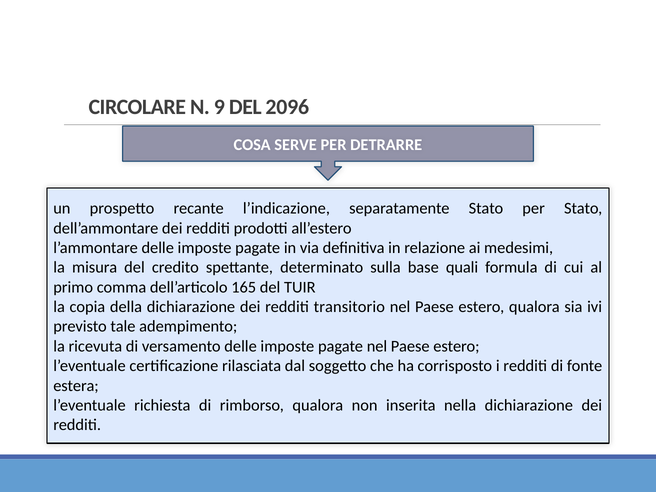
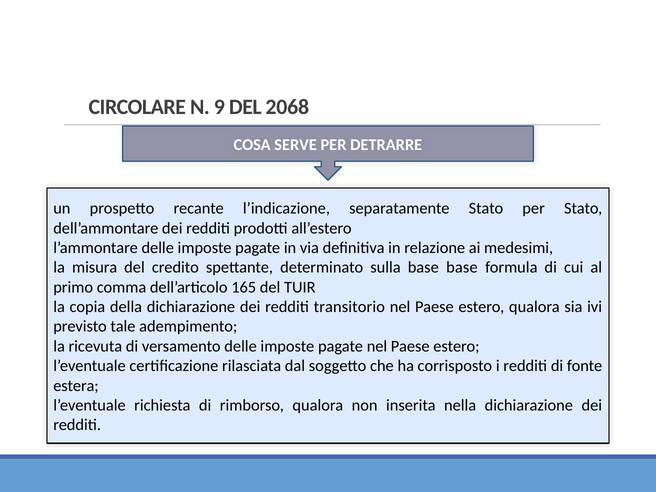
2096: 2096 -> 2068
base quali: quali -> base
